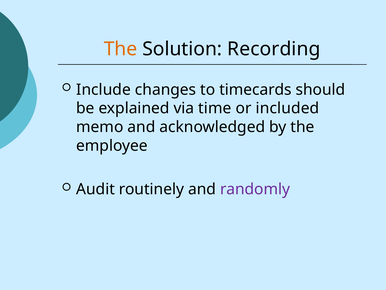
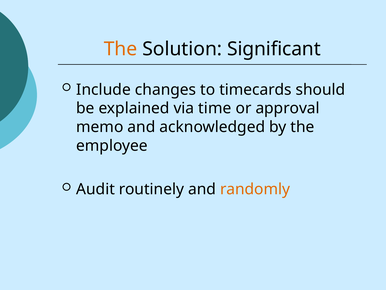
Recording: Recording -> Significant
included: included -> approval
randomly colour: purple -> orange
